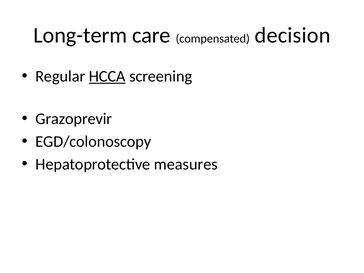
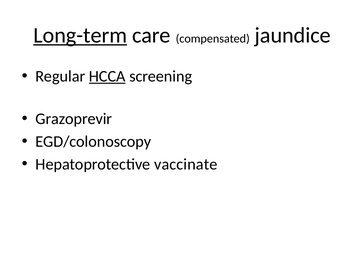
Long-term underline: none -> present
decision: decision -> jaundice
measures: measures -> vaccinate
